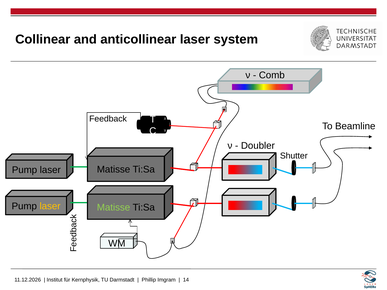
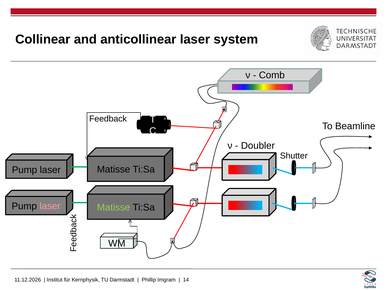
laser at (50, 206) colour: yellow -> pink
